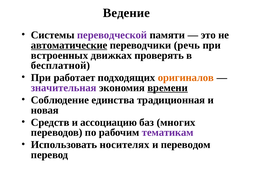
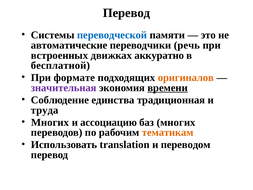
Ведение at (126, 13): Ведение -> Перевод
переводческой colour: purple -> blue
автоматические underline: present -> none
проверять: проверять -> аккуратно
работает: работает -> формате
новая: новая -> труда
Средств at (50, 122): Средств -> Многих
тематикам colour: purple -> orange
носителях: носителях -> translation
